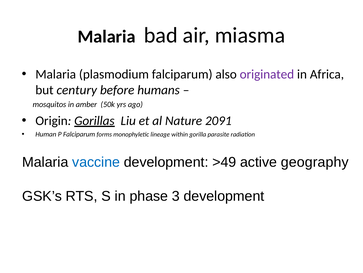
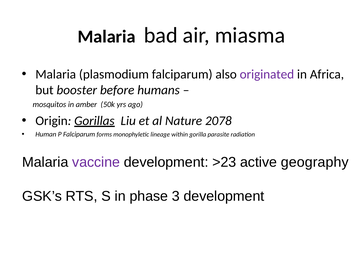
century: century -> booster
2091: 2091 -> 2078
vaccine colour: blue -> purple
>49: >49 -> >23
